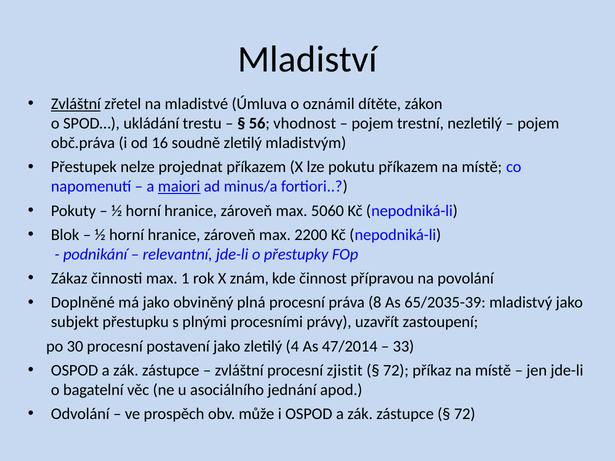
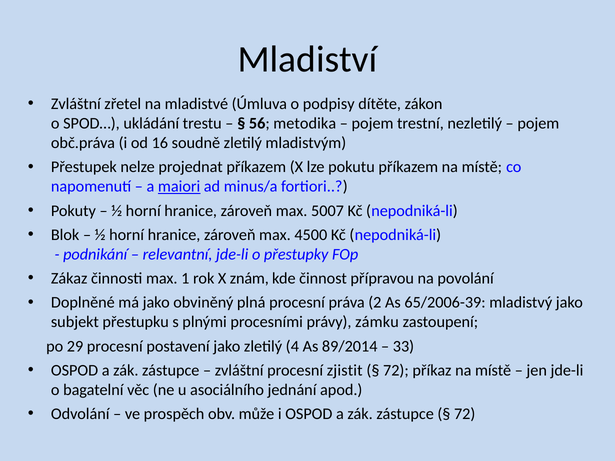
Zvláštní at (76, 104) underline: present -> none
oznámil: oznámil -> podpisy
vhodnost: vhodnost -> metodika
5060: 5060 -> 5007
2200: 2200 -> 4500
8: 8 -> 2
65/2035-39: 65/2035-39 -> 65/2006-39
uzavřít: uzavřít -> zámku
30: 30 -> 29
47/2014: 47/2014 -> 89/2014
